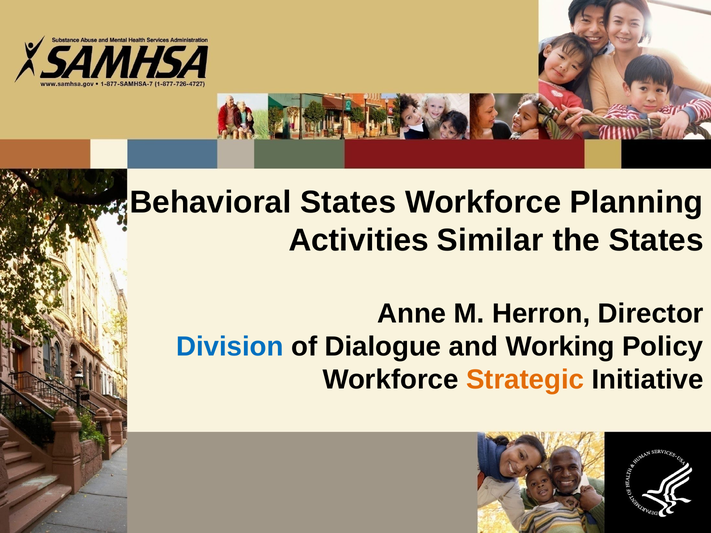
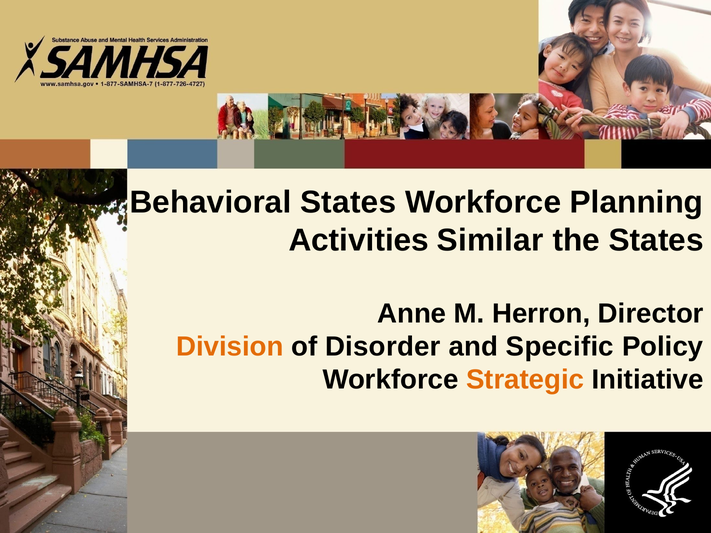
Division colour: blue -> orange
Dialogue: Dialogue -> Disorder
Working: Working -> Specific
